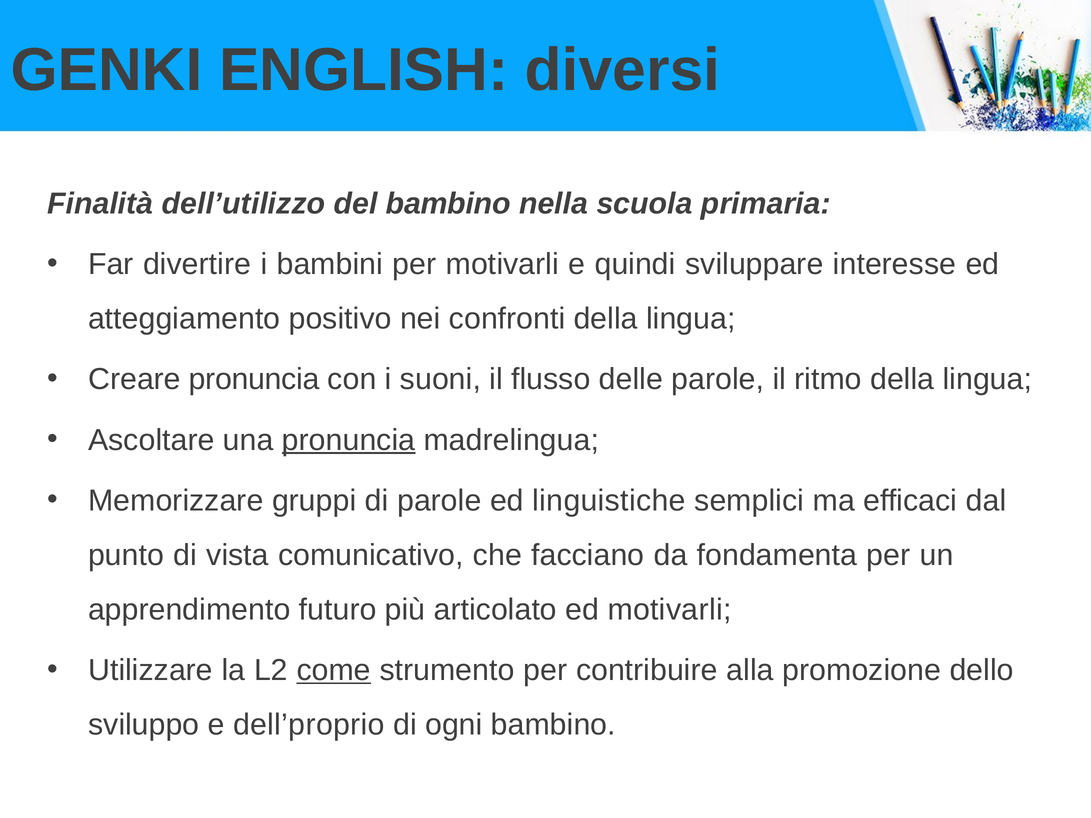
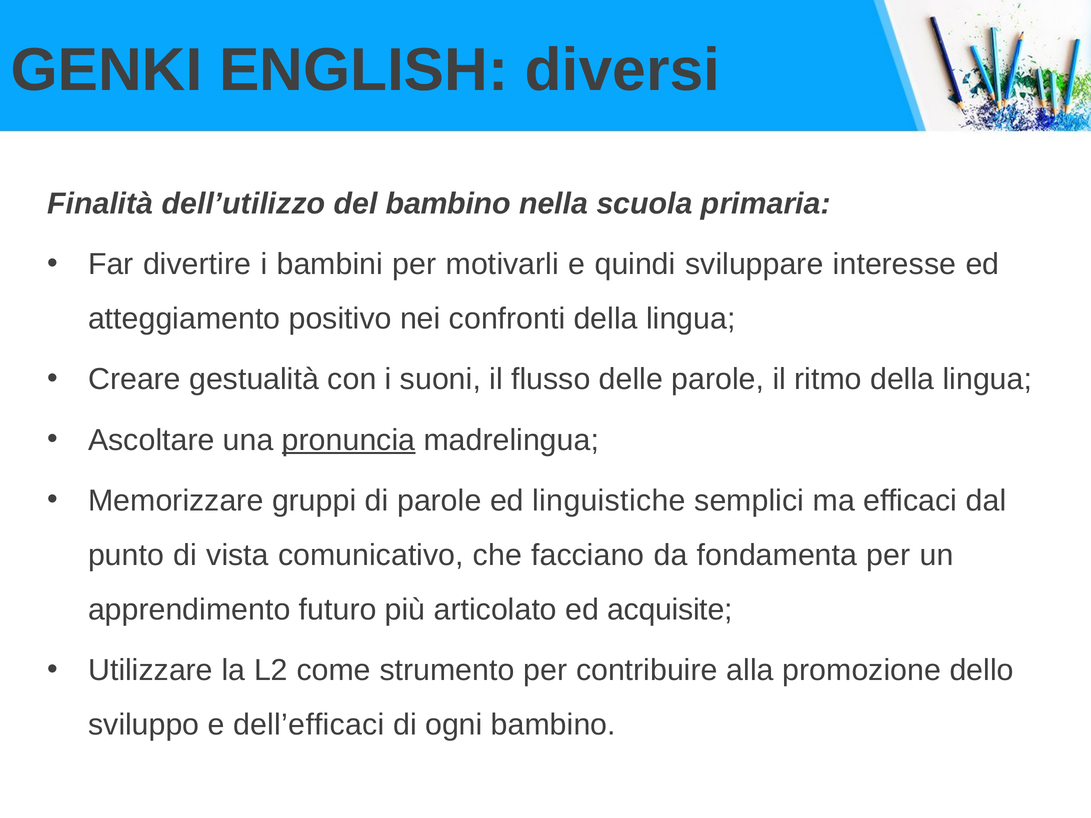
Creare pronuncia: pronuncia -> gestualità
ed motivarli: motivarli -> acquisite
come underline: present -> none
dell’proprio: dell’proprio -> dell’efficaci
